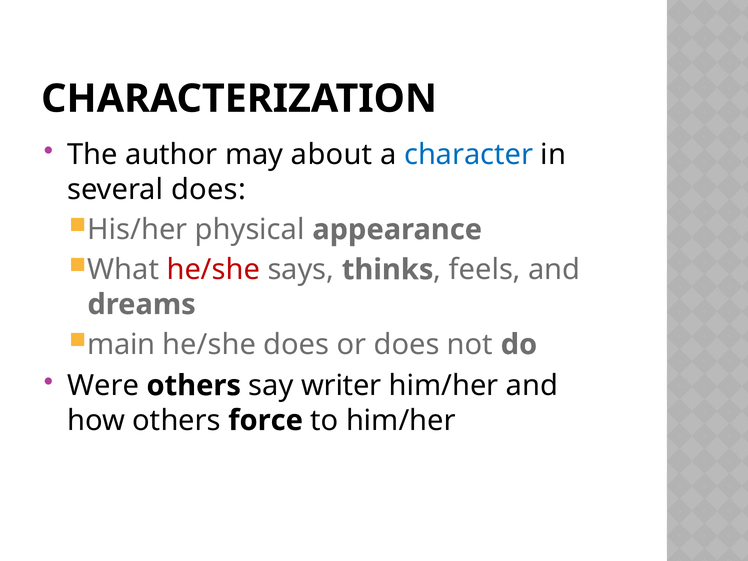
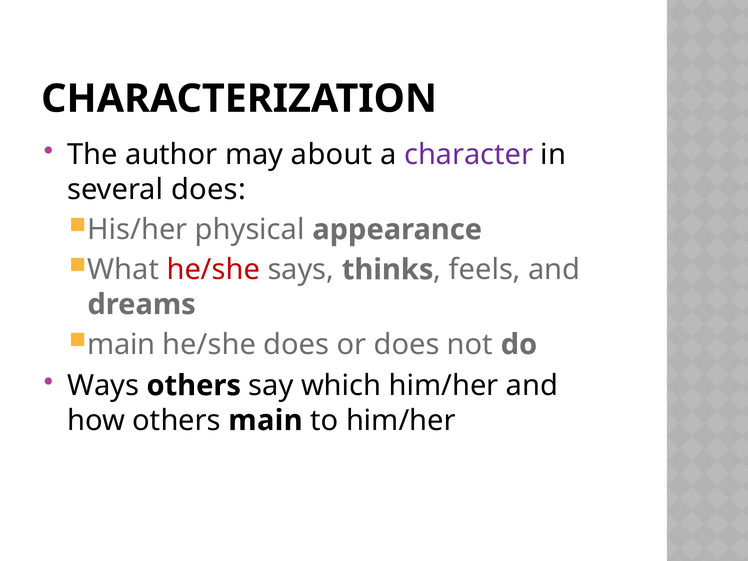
character colour: blue -> purple
Were: Were -> Ways
writer: writer -> which
others force: force -> main
